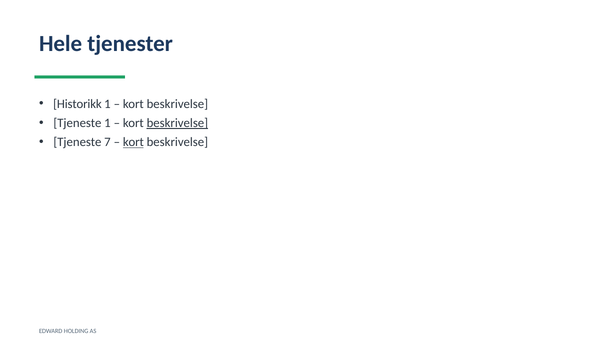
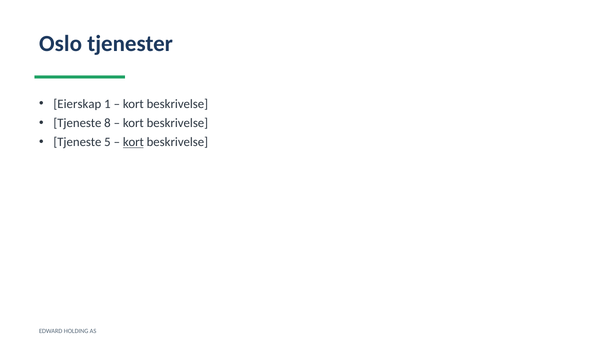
Hele: Hele -> Oslo
Historikk: Historikk -> Eierskap
Tjeneste 1: 1 -> 8
beskrivelse at (177, 123) underline: present -> none
7: 7 -> 5
